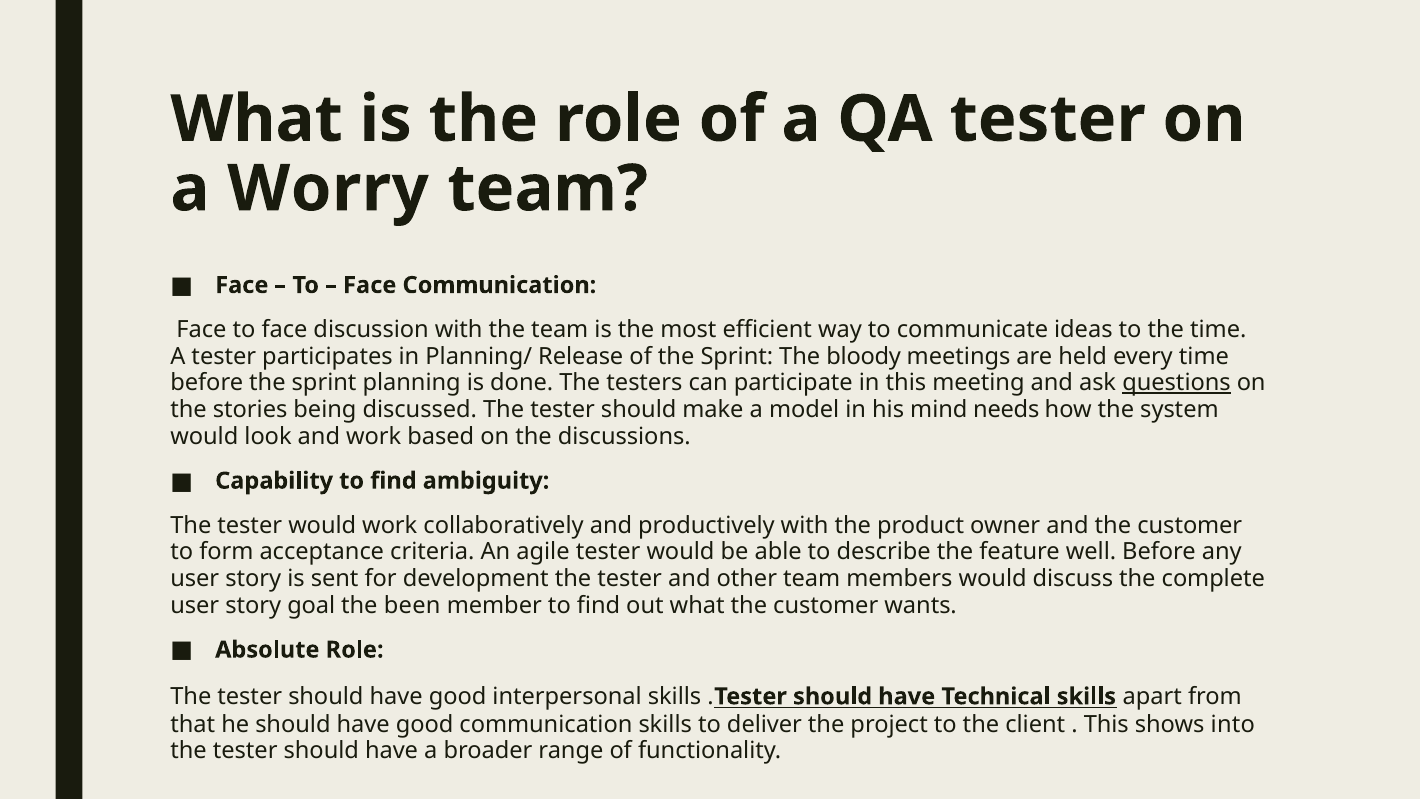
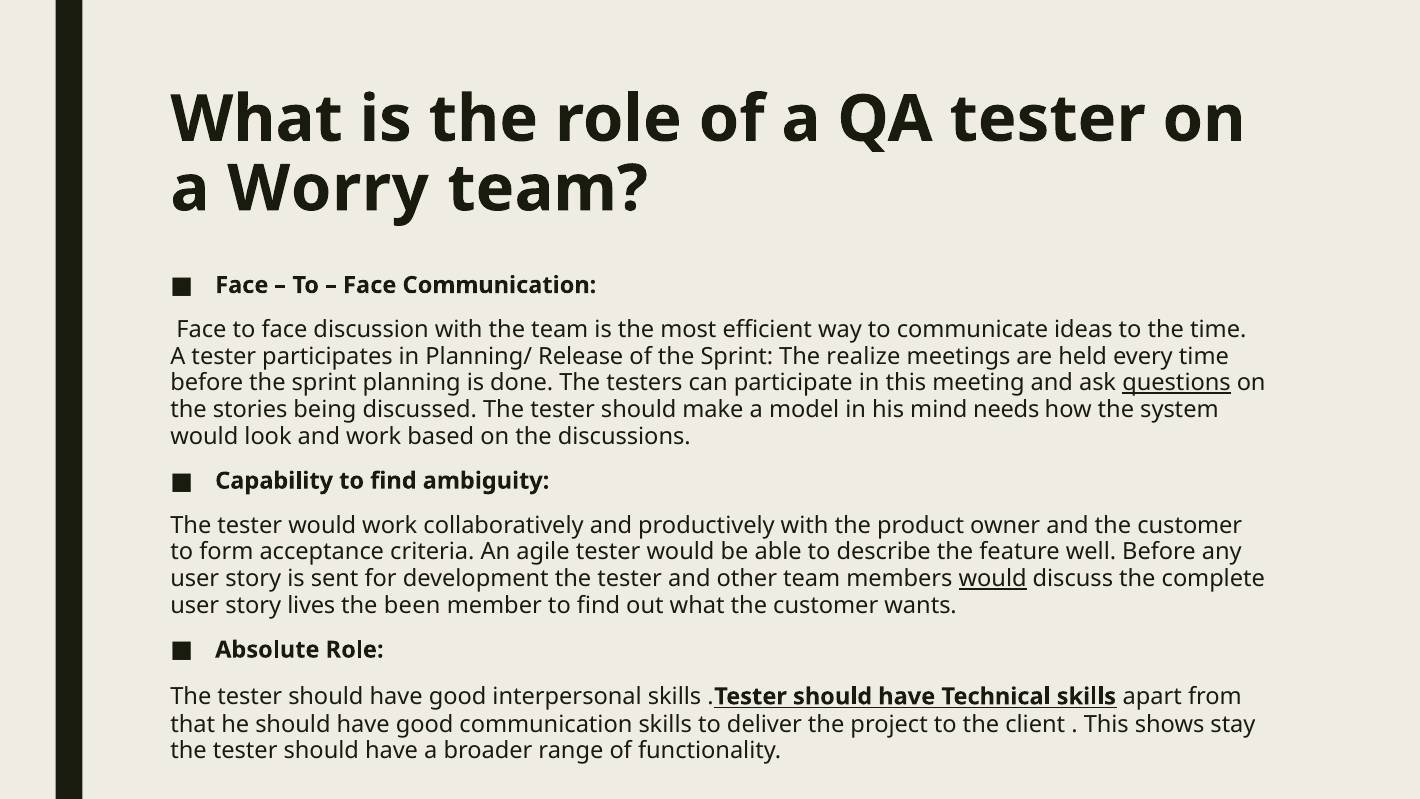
bloody: bloody -> realize
would at (993, 578) underline: none -> present
goal: goal -> lives
into: into -> stay
